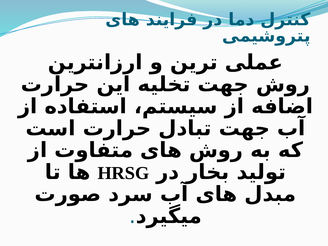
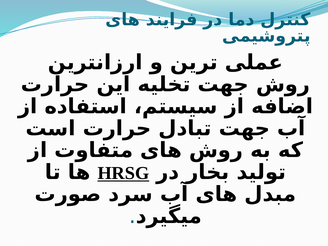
HRSG underline: none -> present
